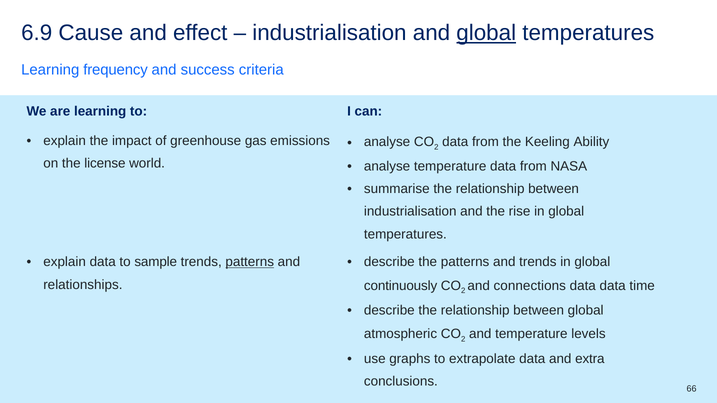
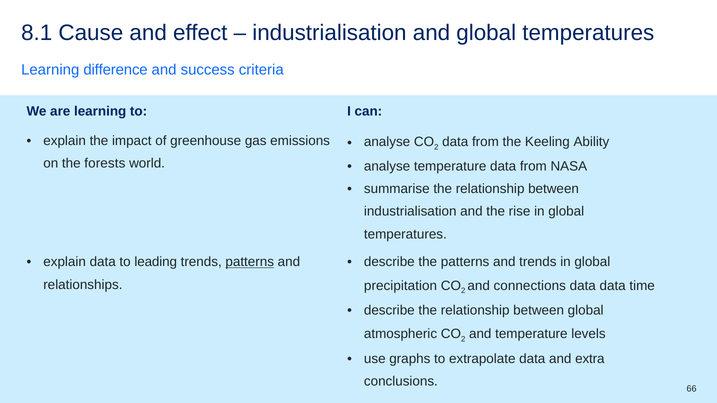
6.9: 6.9 -> 8.1
global at (486, 33) underline: present -> none
frequency: frequency -> difference
license: license -> forests
sample: sample -> leading
continuously: continuously -> precipitation
